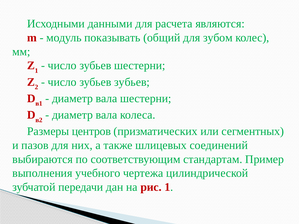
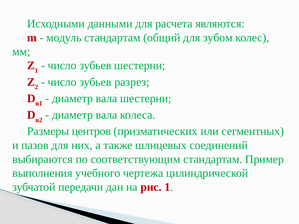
модуль показывать: показывать -> стандартам
зубьев зубьев: зубьев -> разрез
